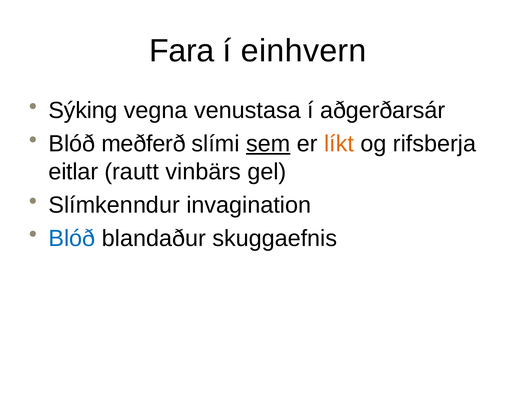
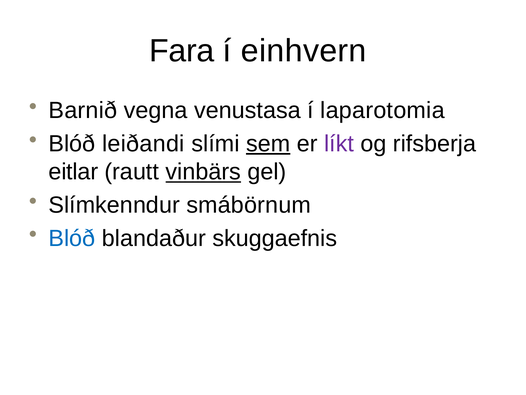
Sýking: Sýking -> Barnið
aðgerðarsár: aðgerðarsár -> laparotomia
meðferð: meðferð -> leiðandi
líkt colour: orange -> purple
vinbärs underline: none -> present
invagination: invagination -> smábörnum
